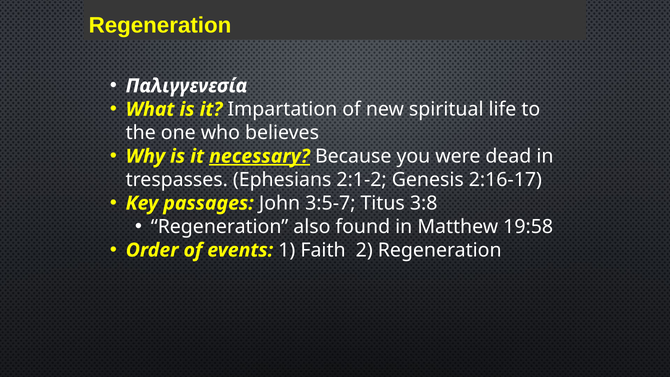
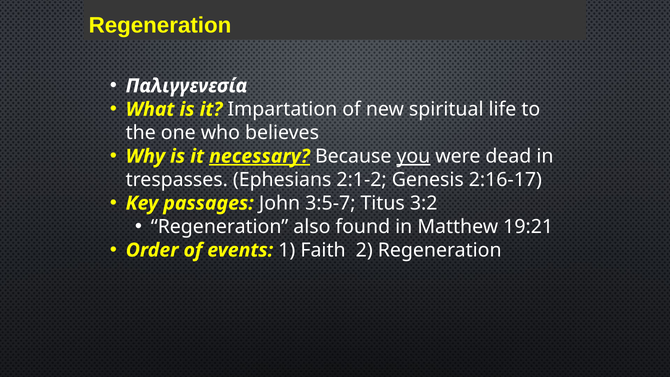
you underline: none -> present
3:8: 3:8 -> 3:2
19:58: 19:58 -> 19:21
